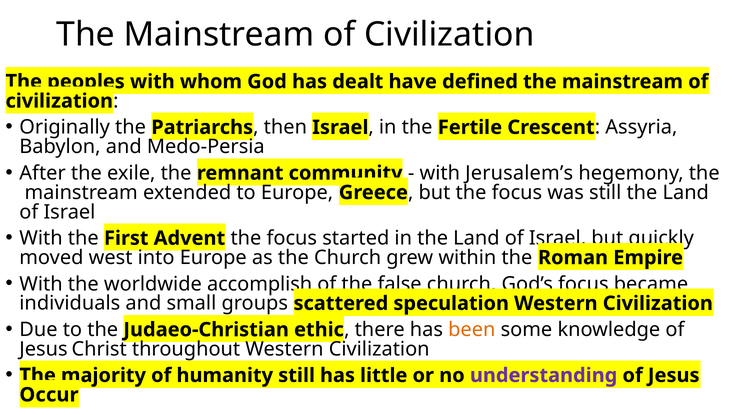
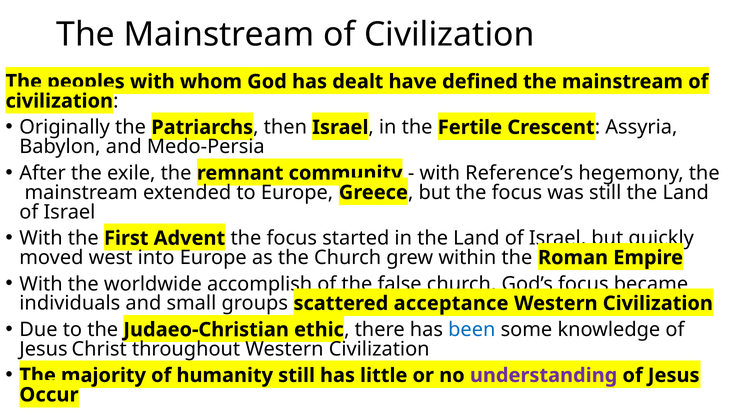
Jerusalem’s: Jerusalem’s -> Reference’s
speculation: speculation -> acceptance
been colour: orange -> blue
